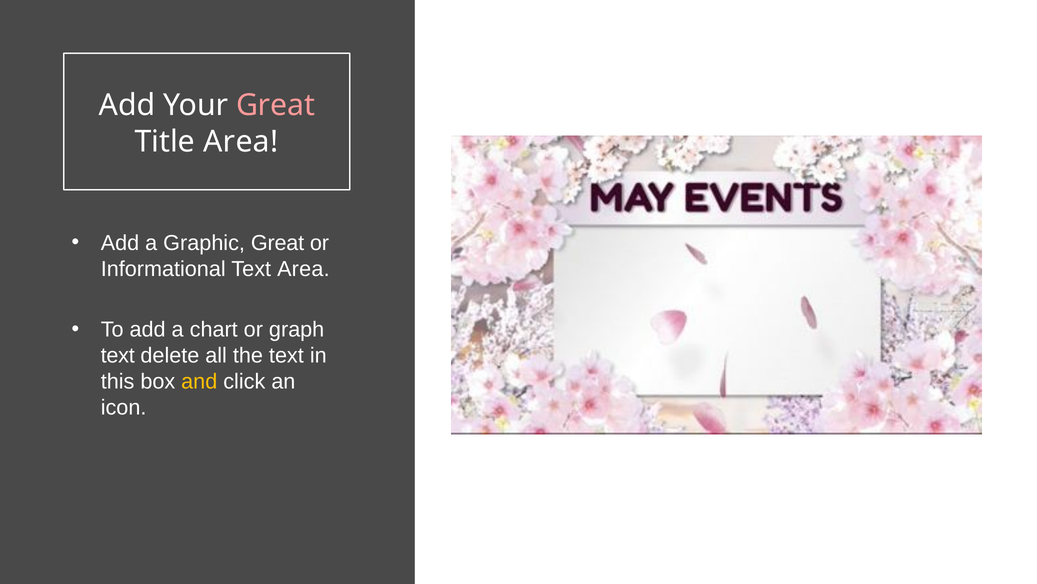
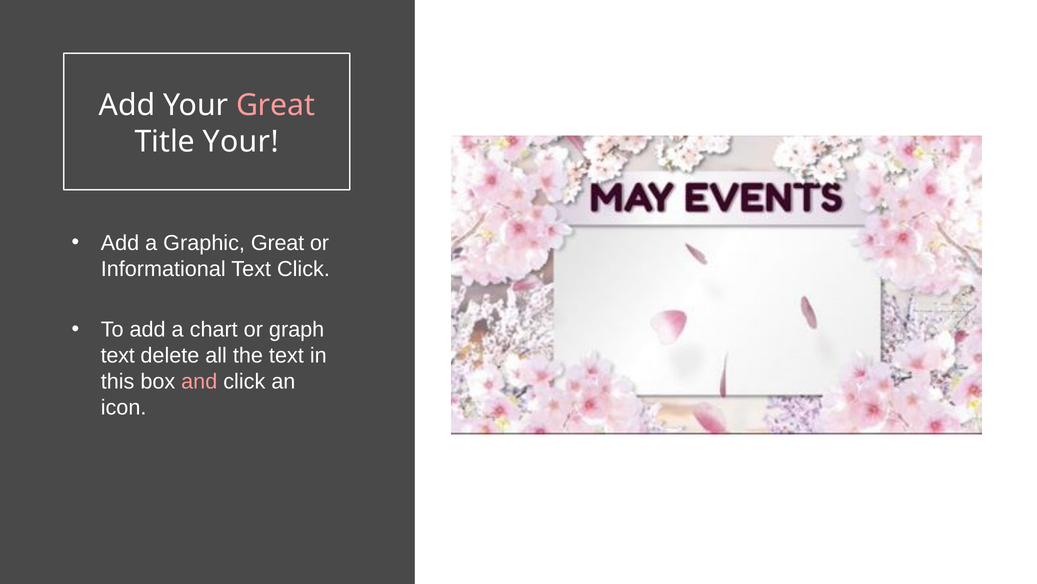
Title Area: Area -> Your
Text Area: Area -> Click
and colour: yellow -> pink
